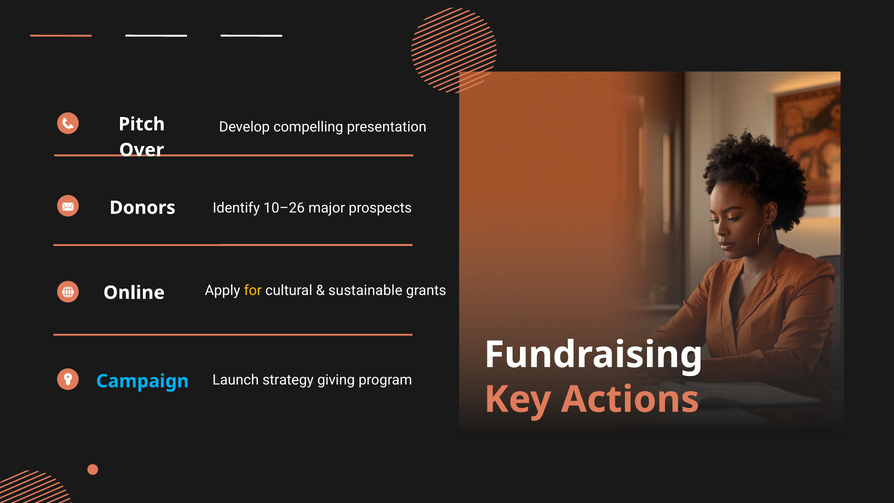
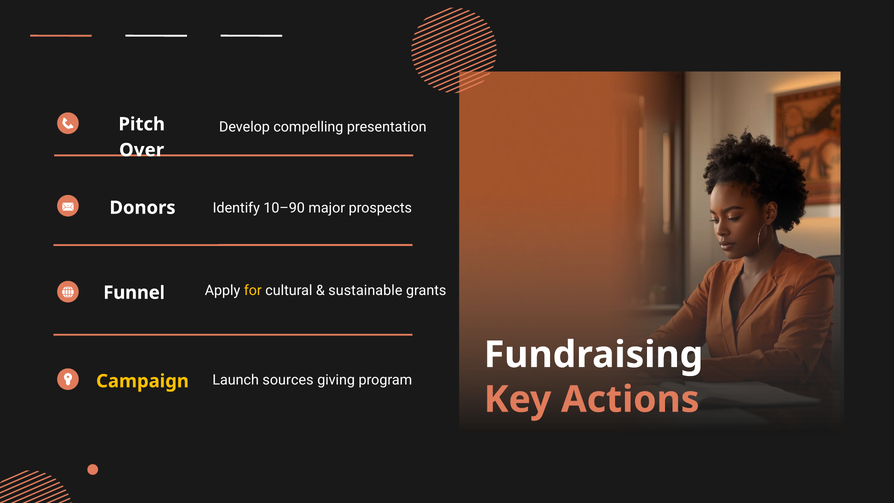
10–26: 10–26 -> 10–90
Online: Online -> Funnel
Campaign colour: light blue -> yellow
strategy: strategy -> sources
